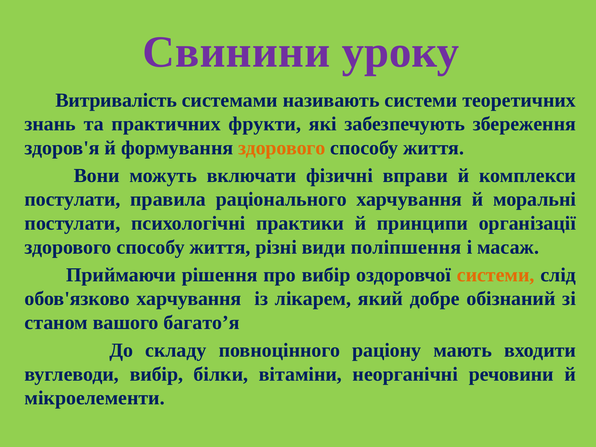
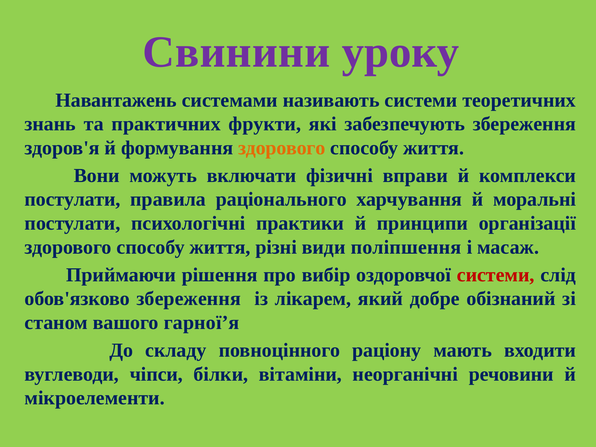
Витривалість: Витривалість -> Навантажень
системи at (496, 275) colour: orange -> red
обов'язково харчування: харчування -> збереження
багато’я: багато’я -> гарної’я
вуглеводи вибір: вибір -> чіпси
